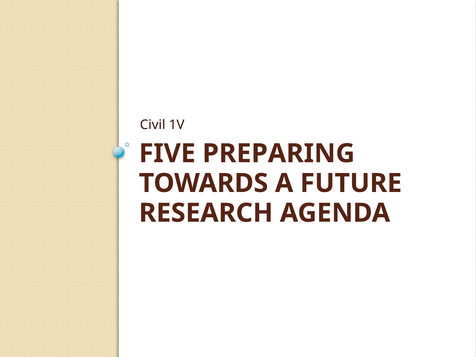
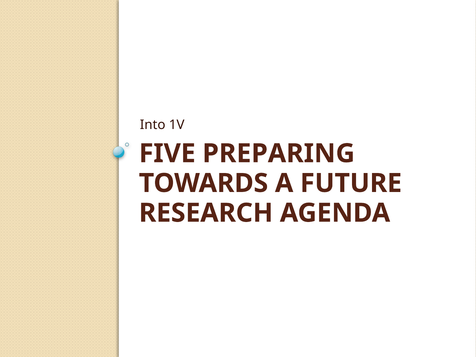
Civil: Civil -> Into
